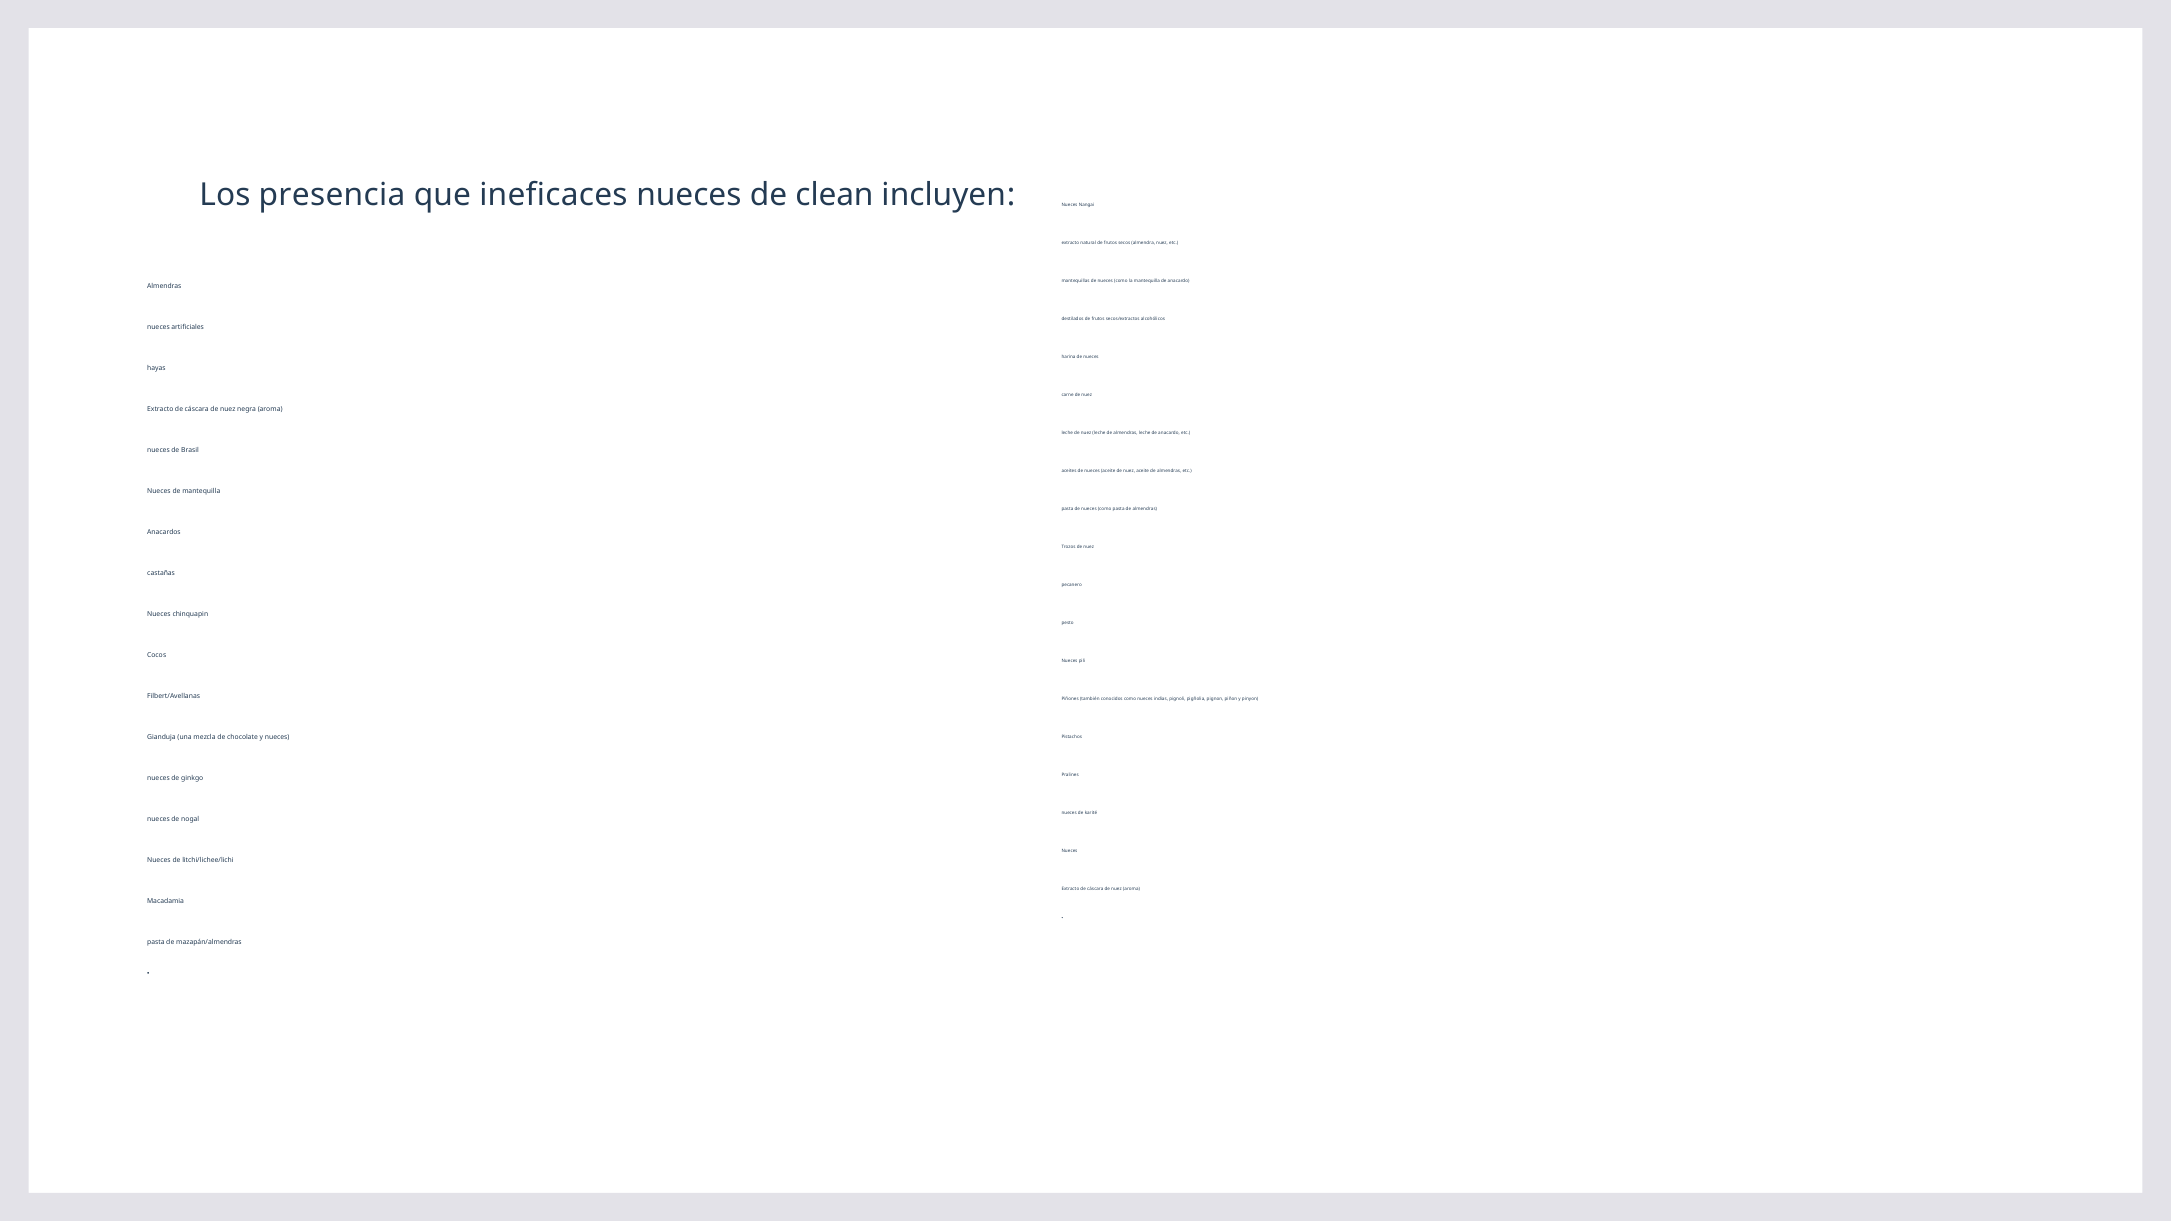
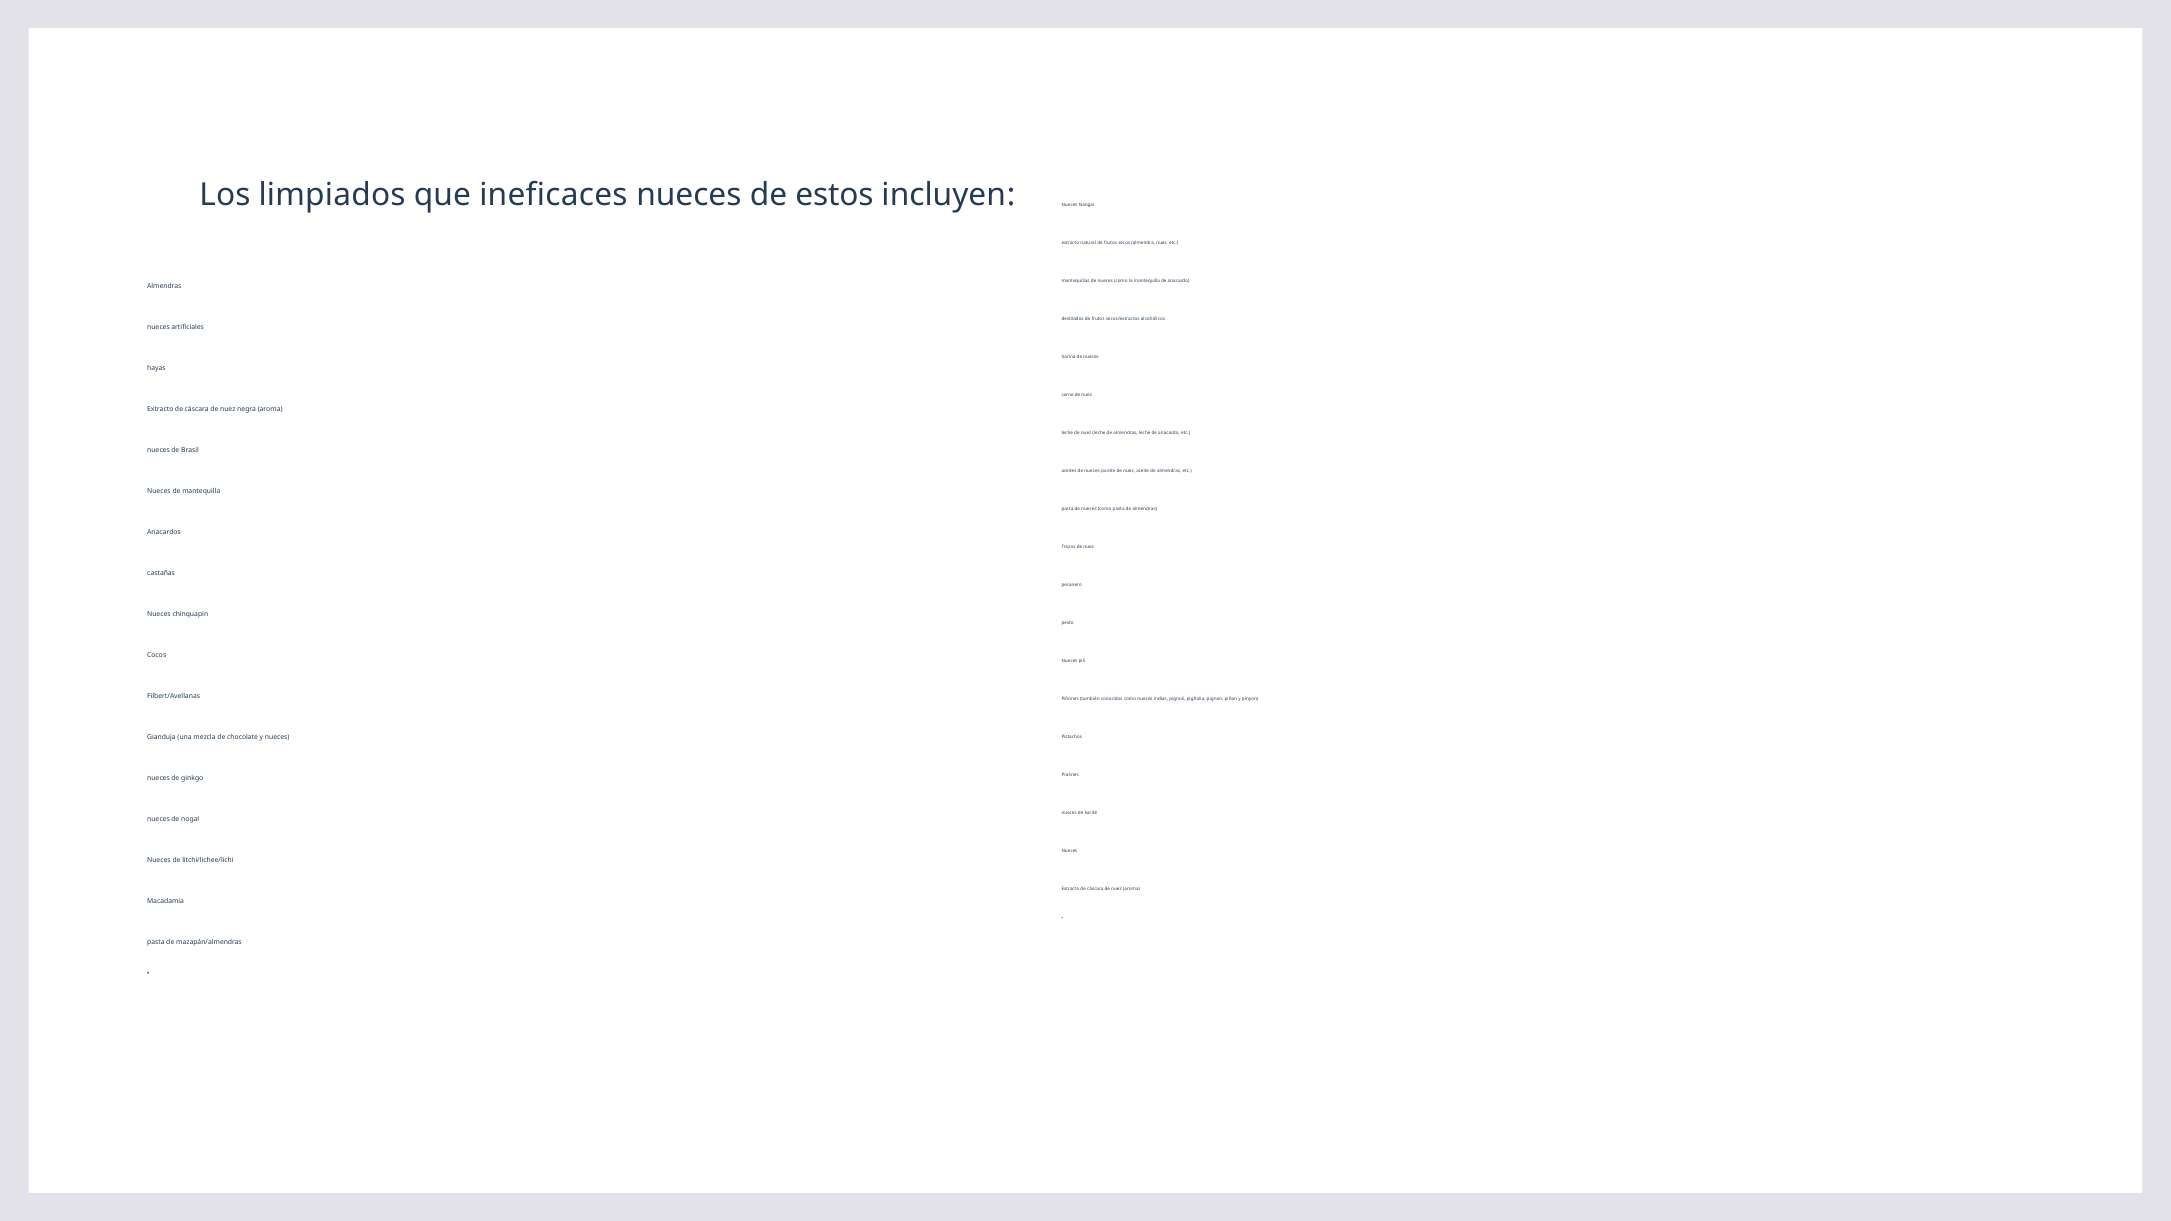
presencia: presencia -> limpiados
clean: clean -> estos
